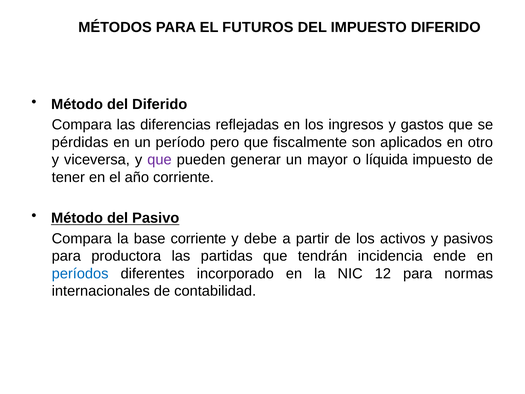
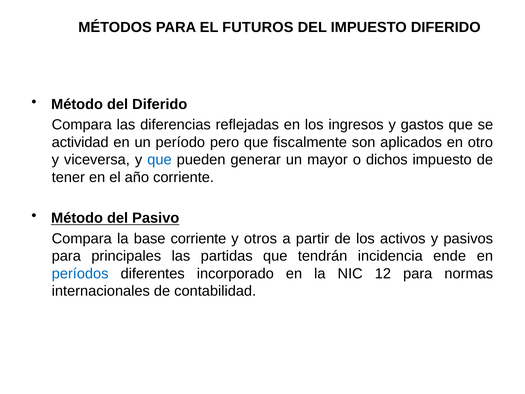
pérdidas: pérdidas -> actividad
que at (159, 160) colour: purple -> blue
líquida: líquida -> dichos
debe: debe -> otros
productora: productora -> principales
